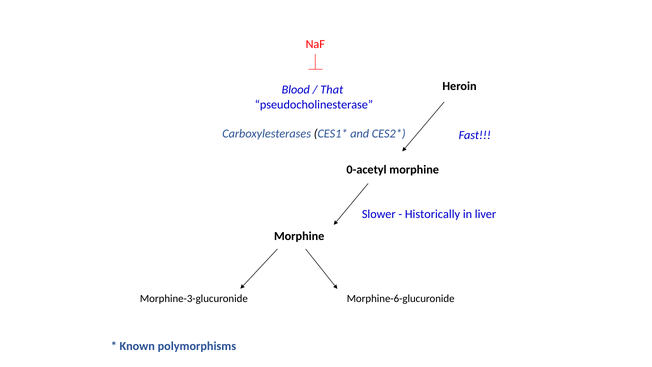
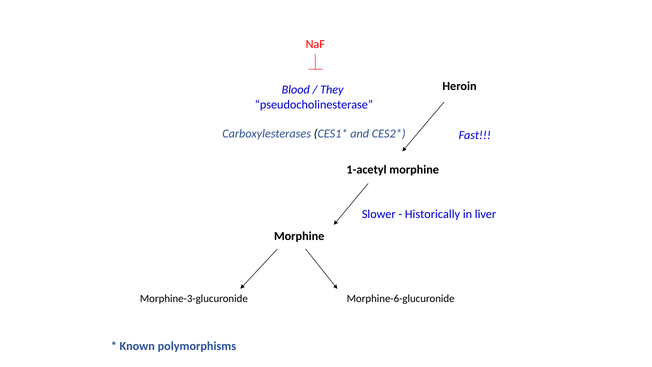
That: That -> They
0-acetyl: 0-acetyl -> 1-acetyl
